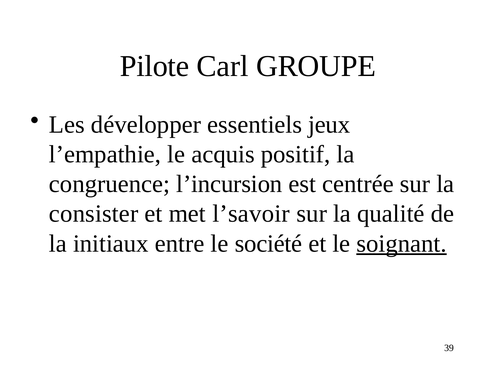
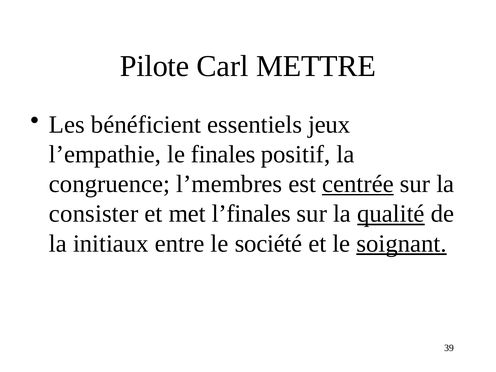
GROUPE: GROUPE -> METTRE
développer: développer -> bénéficient
acquis: acquis -> finales
l’incursion: l’incursion -> l’membres
centrée underline: none -> present
l’savoir: l’savoir -> l’finales
qualité underline: none -> present
